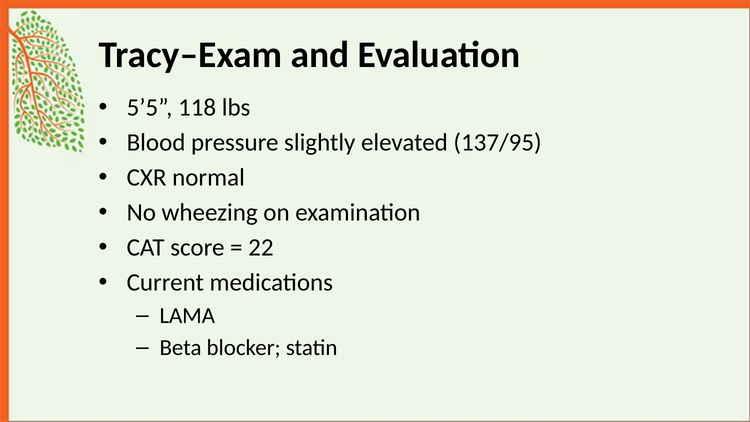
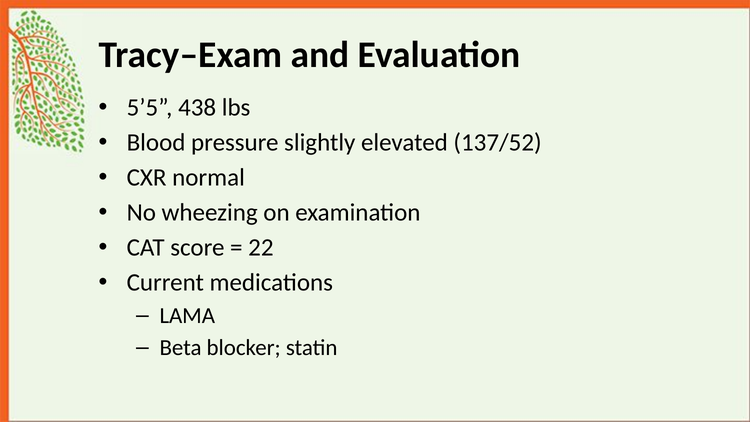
118: 118 -> 438
137/95: 137/95 -> 137/52
